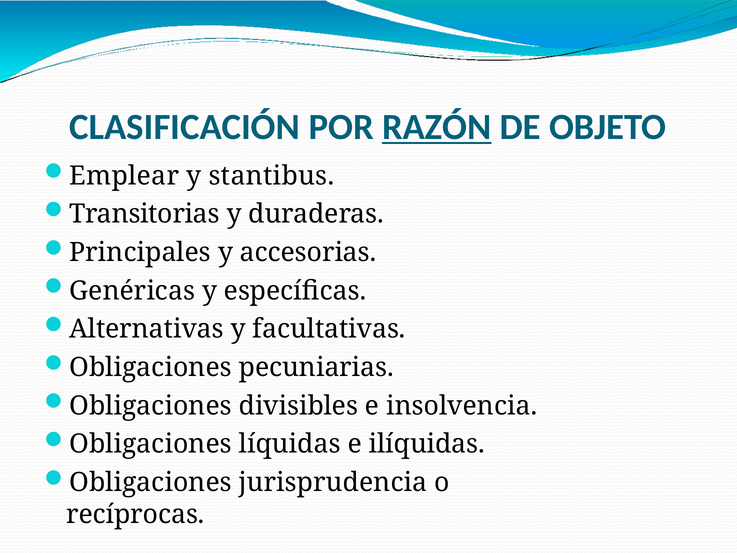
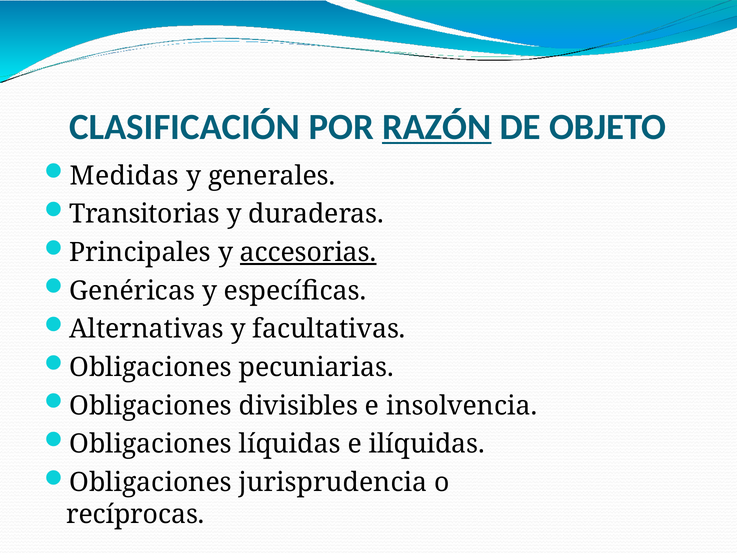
Emplear: Emplear -> Medidas
stantibus: stantibus -> generales
accesorias underline: none -> present
